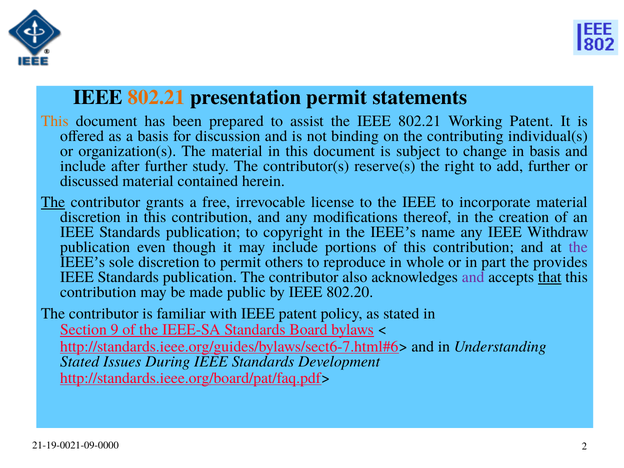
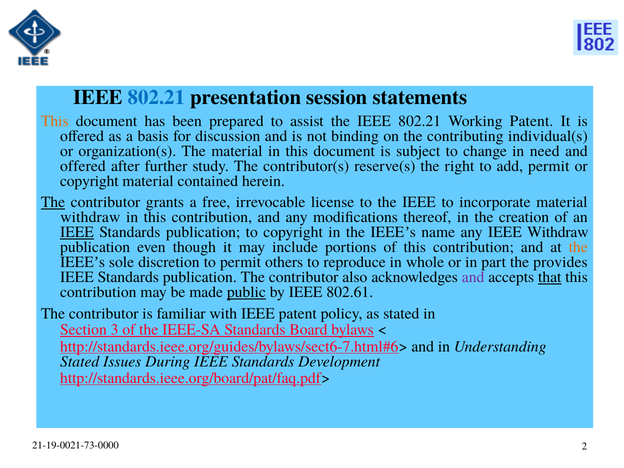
802.21 at (157, 97) colour: orange -> blue
presentation permit: permit -> session
basis at (545, 151): basis -> need
include at (83, 166): include -> offered
further at (549, 166): further -> permit
discussed at (89, 181): discussed -> copyright
discretion at (90, 217): discretion -> withdraw
IEEE at (77, 232) underline: none -> present
the at (578, 247) colour: purple -> orange
public at (246, 292) underline: none -> present
802.20: 802.20 -> 802.61
9: 9 -> 3
21-19-0021-09-0000: 21-19-0021-09-0000 -> 21-19-0021-73-0000
